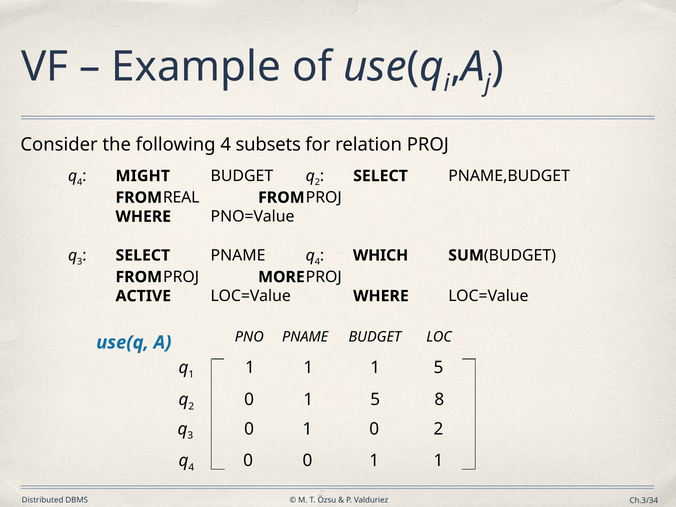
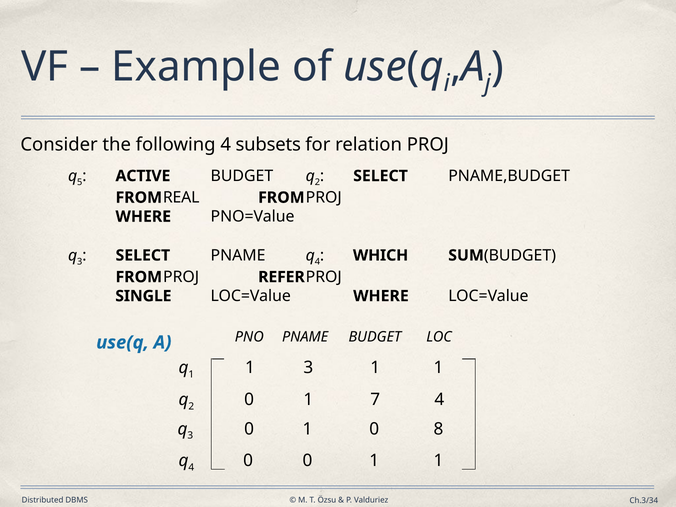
4 at (80, 182): 4 -> 5
MIGHT: MIGHT -> ACTIVE
MORE: MORE -> REFER
ACTIVE: ACTIVE -> SINGLE
1 at (308, 368): 1 -> 3
5 at (438, 368): 5 -> 1
5 at (375, 400): 5 -> 7
0 8: 8 -> 4
1 2: 2 -> 8
